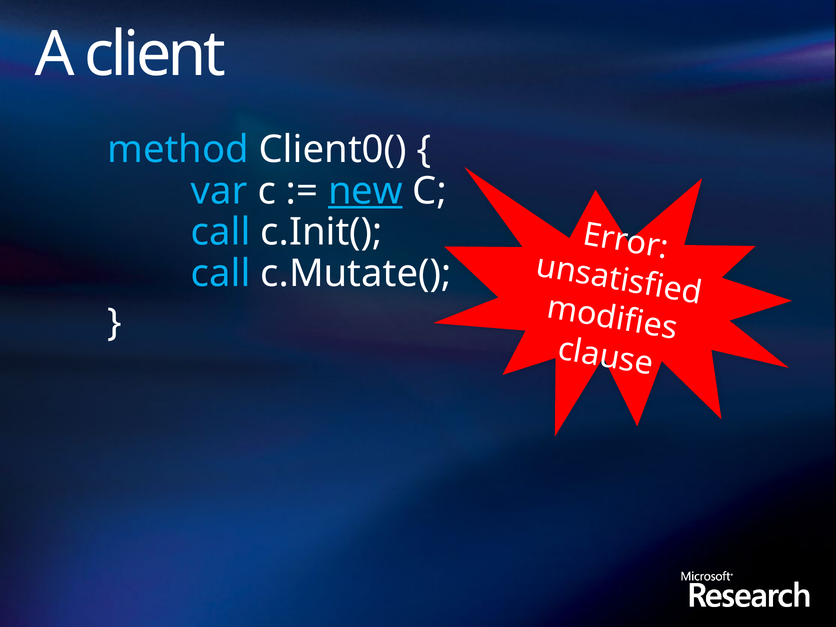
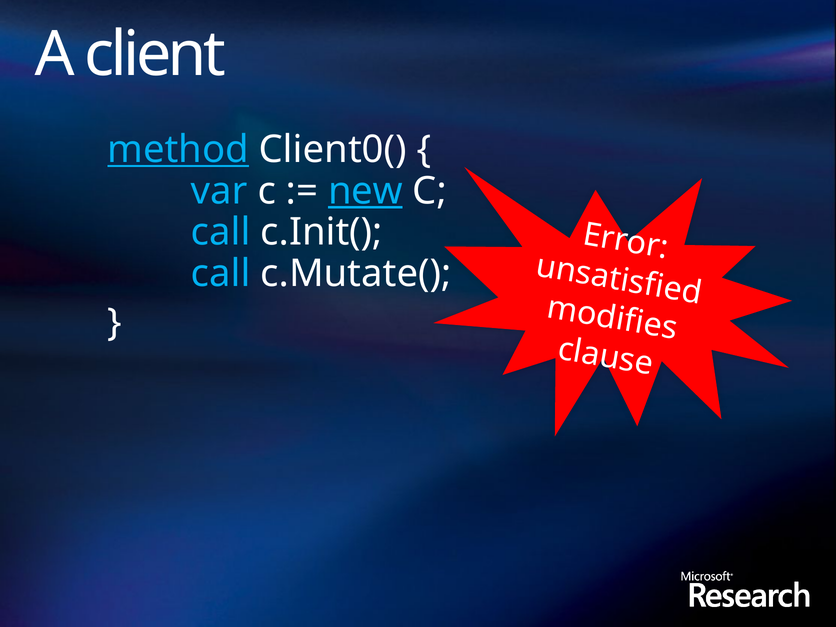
method underline: none -> present
